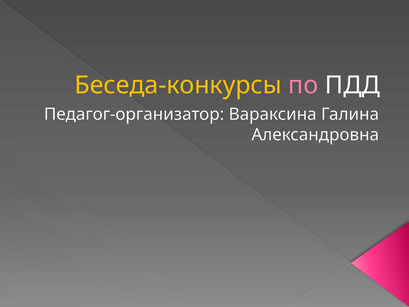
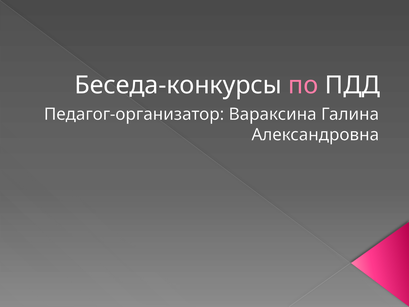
Беседа-конкурсы colour: yellow -> white
